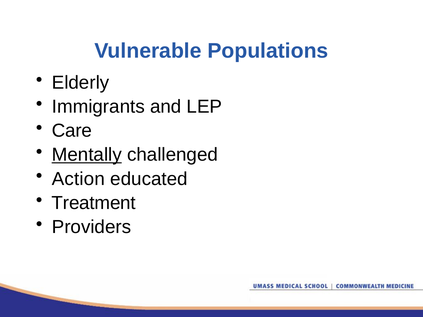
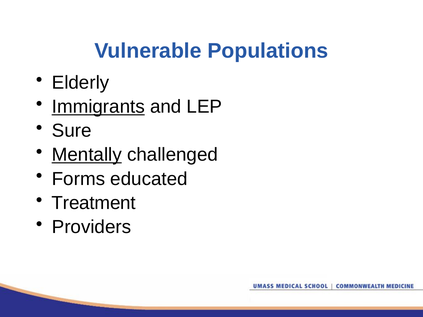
Immigrants underline: none -> present
Care: Care -> Sure
Action: Action -> Forms
